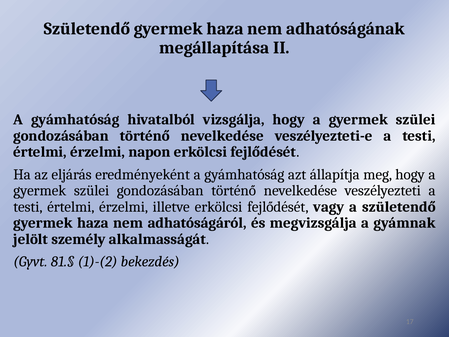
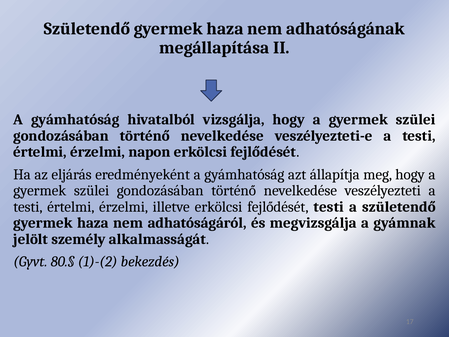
fejlődését vagy: vagy -> testi
81.§: 81.§ -> 80.§
